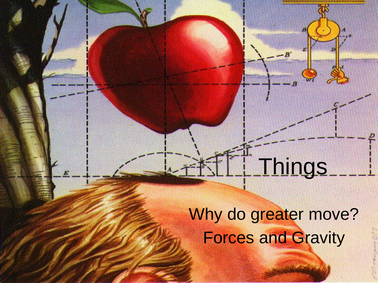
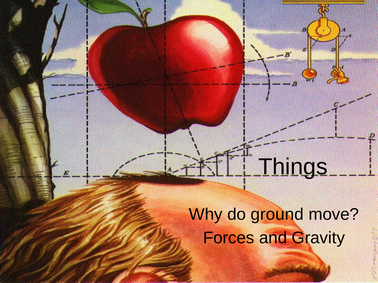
greater: greater -> ground
